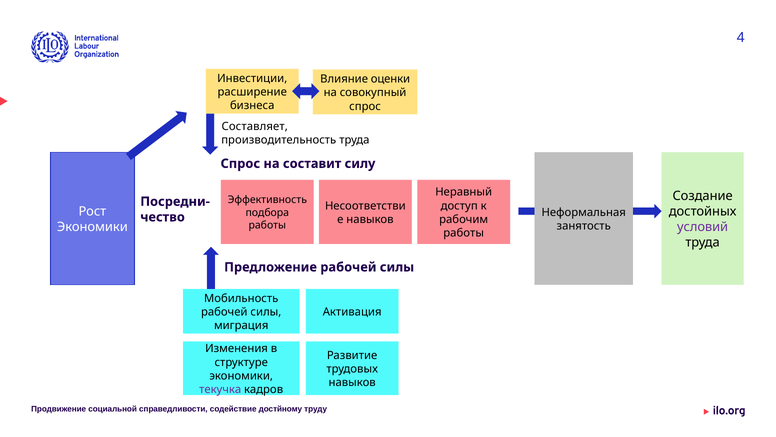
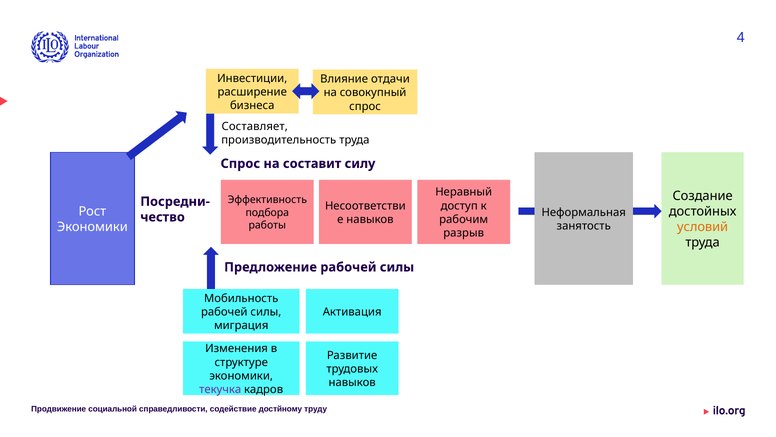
оценки: оценки -> отдачи
условий colour: purple -> orange
работы at (464, 233): работы -> разрыв
